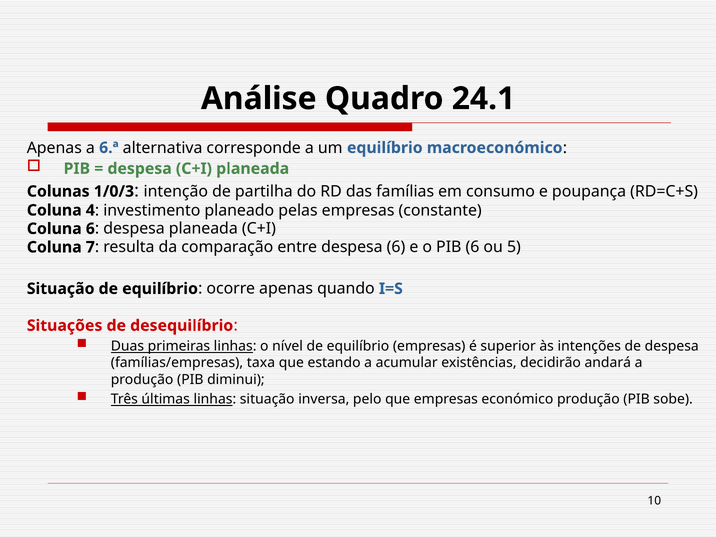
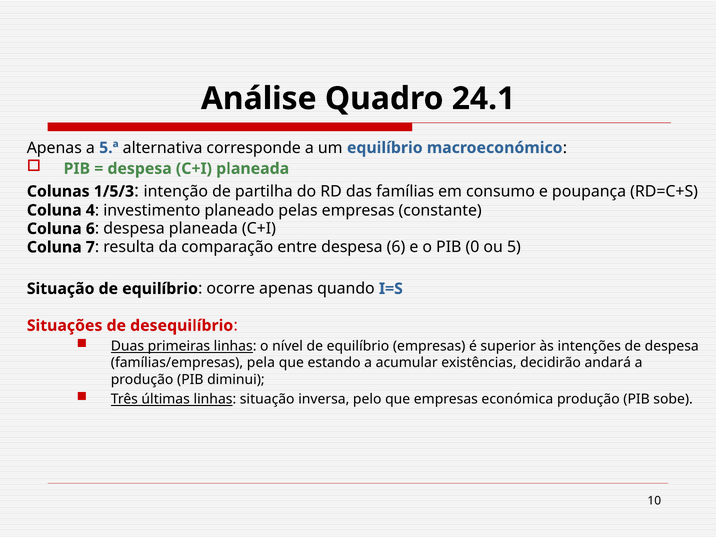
6.ª: 6.ª -> 5.ª
1/0/3: 1/0/3 -> 1/5/3
PIB 6: 6 -> 0
taxa: taxa -> pela
económico: económico -> económica
